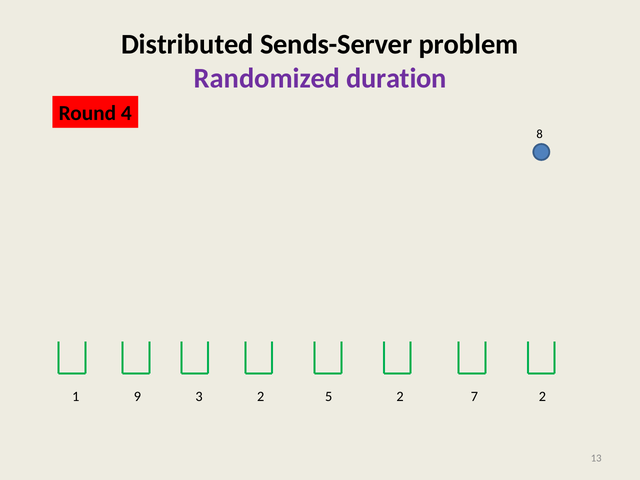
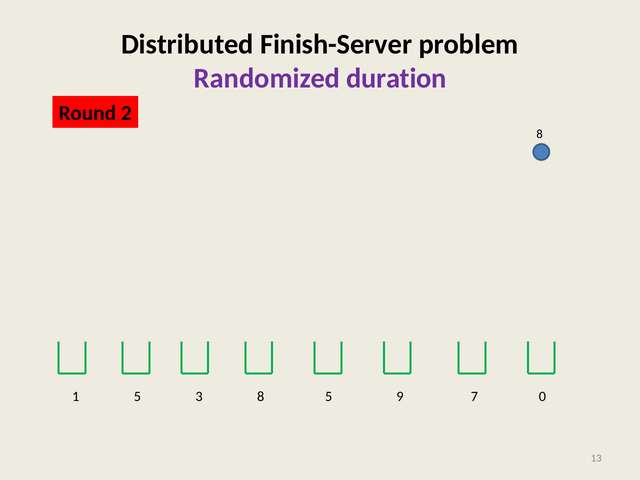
Sends-Server: Sends-Server -> Finish-Server
4: 4 -> 2
1 9: 9 -> 5
3 2: 2 -> 8
5 2: 2 -> 9
7 2: 2 -> 0
